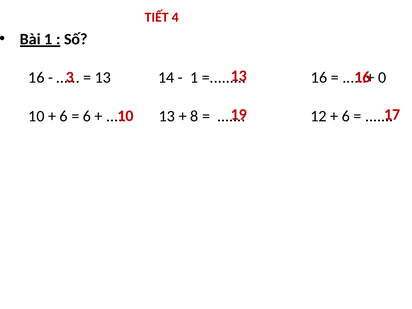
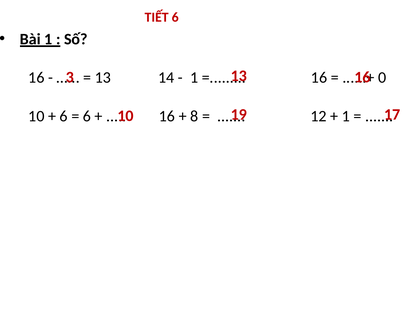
TIẾT 4: 4 -> 6
13 at (167, 116): 13 -> 16
6 at (346, 116): 6 -> 1
